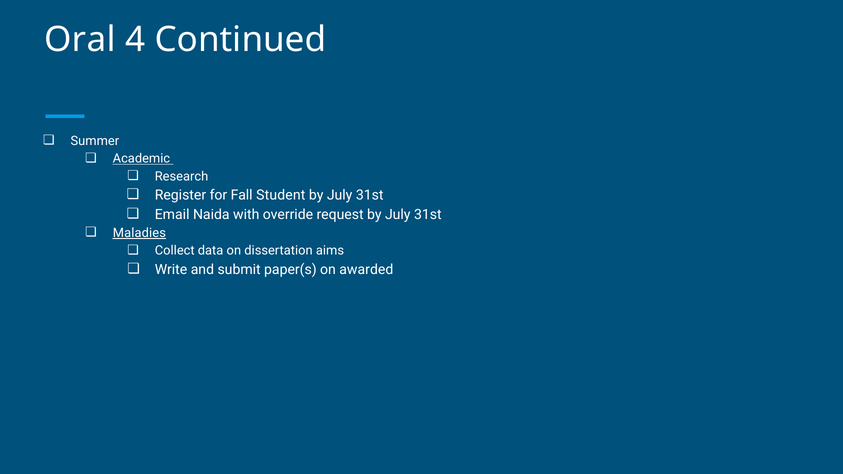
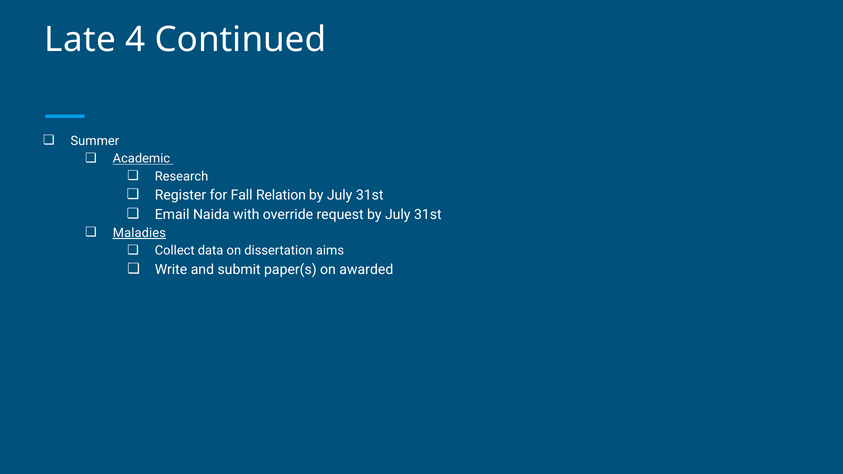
Oral: Oral -> Late
Student: Student -> Relation
